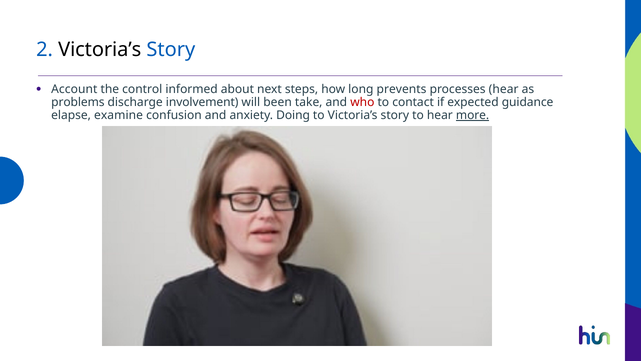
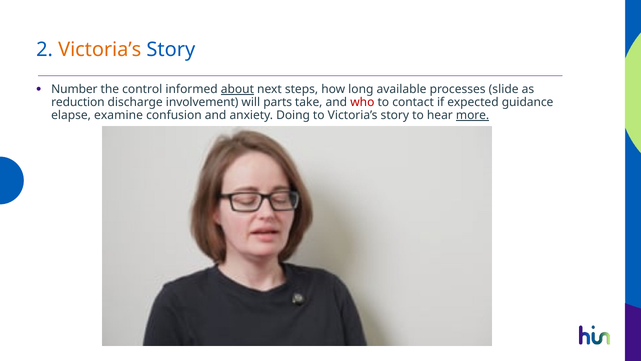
Victoria’s at (100, 50) colour: black -> orange
Account: Account -> Number
about underline: none -> present
prevents: prevents -> available
processes hear: hear -> slide
problems: problems -> reduction
been: been -> parts
